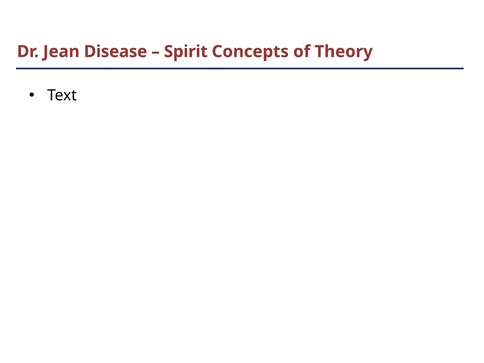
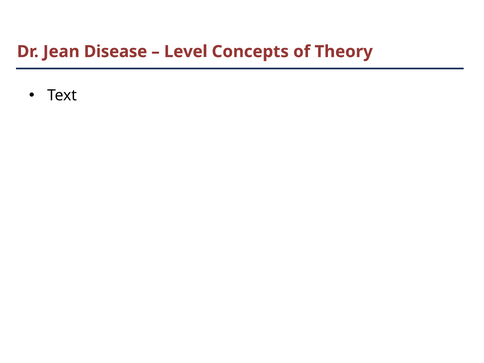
Spirit: Spirit -> Level
